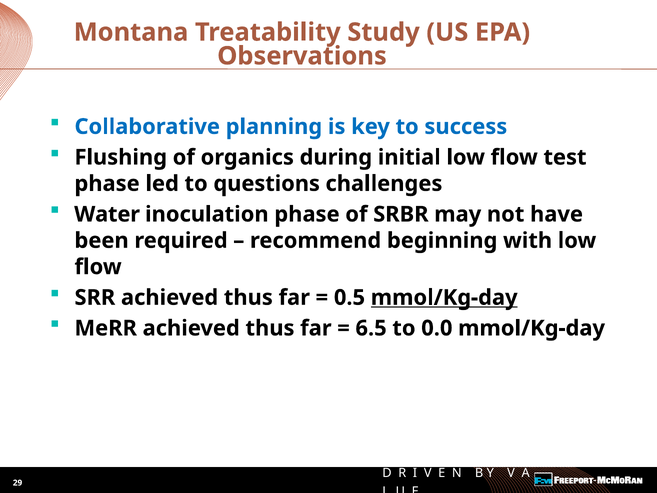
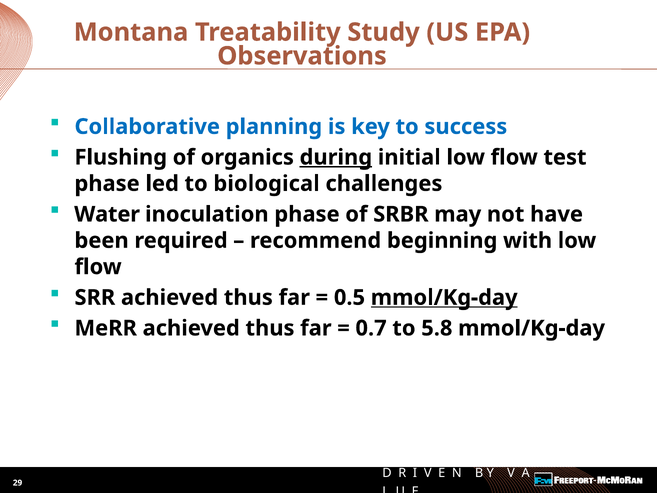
during underline: none -> present
questions: questions -> biological
6.5: 6.5 -> 0.7
0.0: 0.0 -> 5.8
